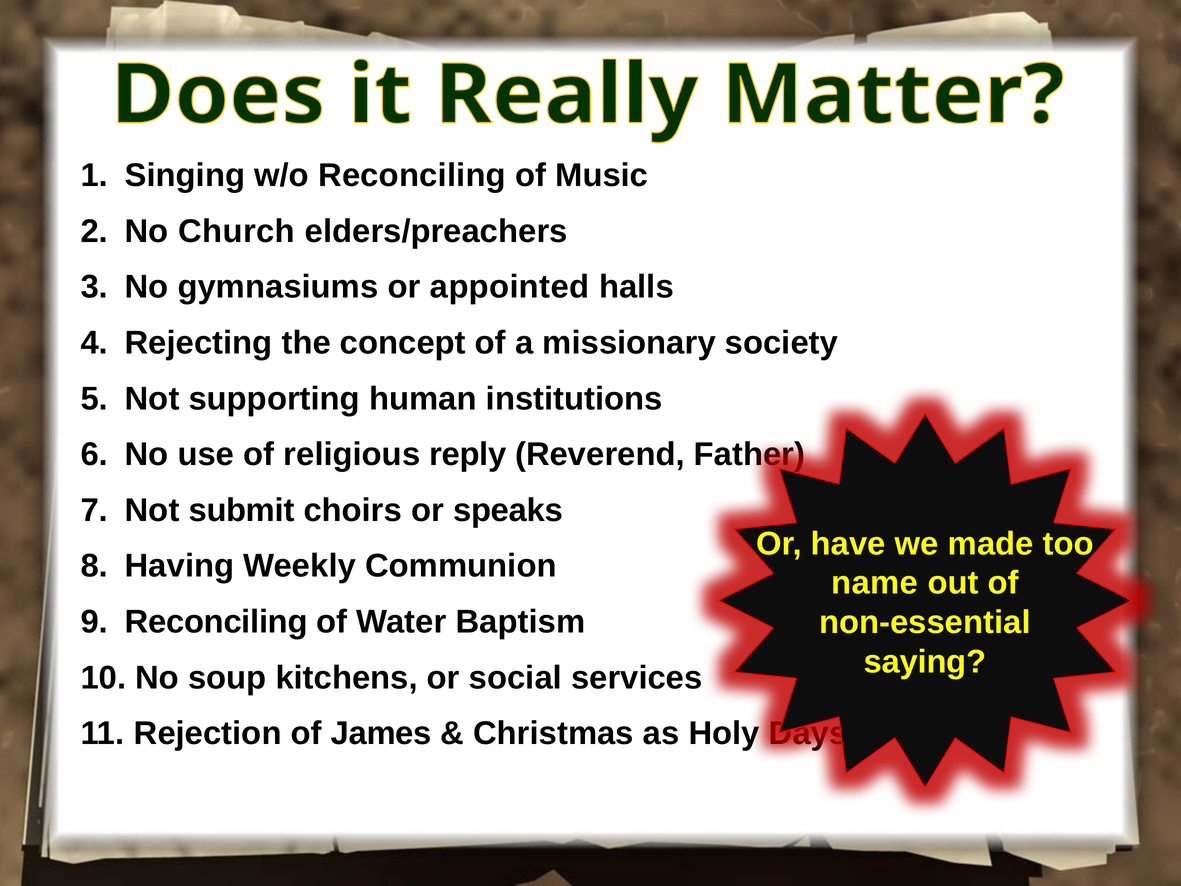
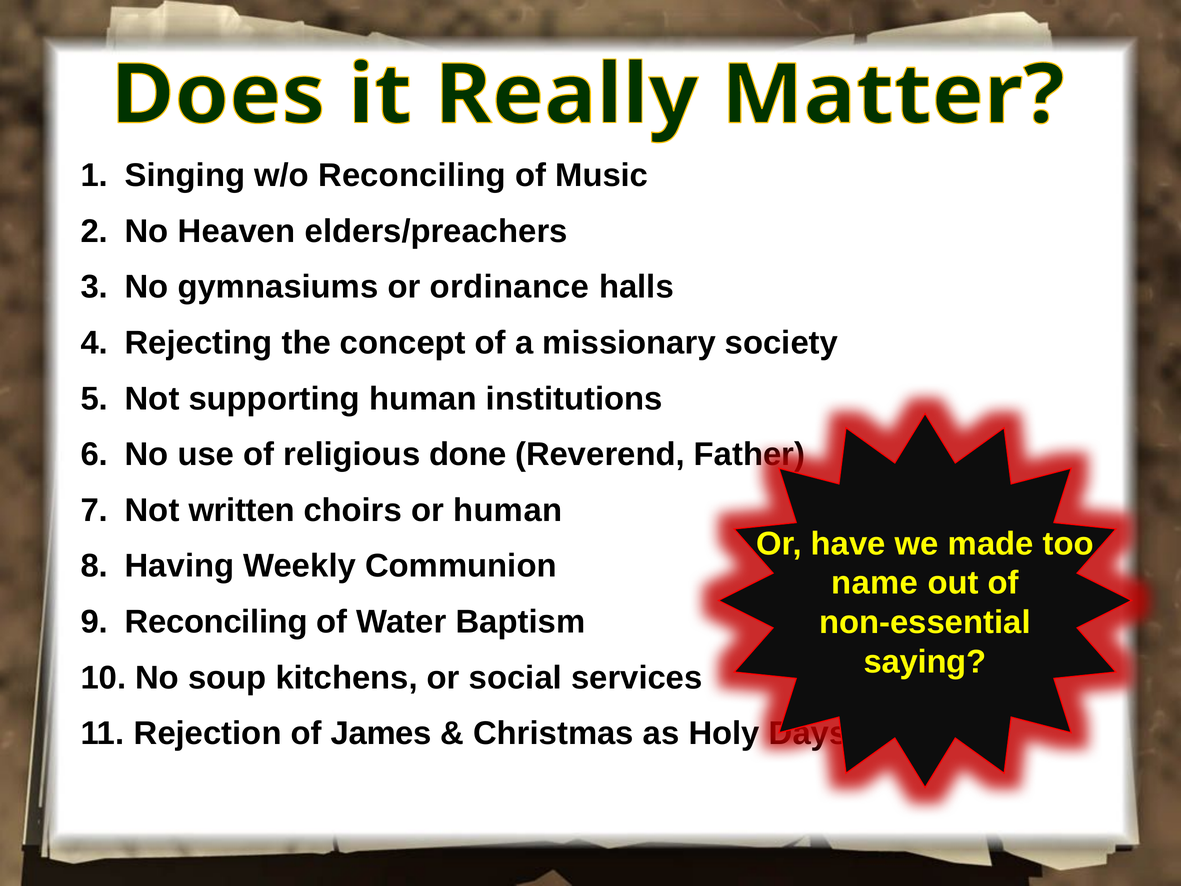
Church: Church -> Heaven
appointed: appointed -> ordinance
reply: reply -> done
submit: submit -> written
or speaks: speaks -> human
